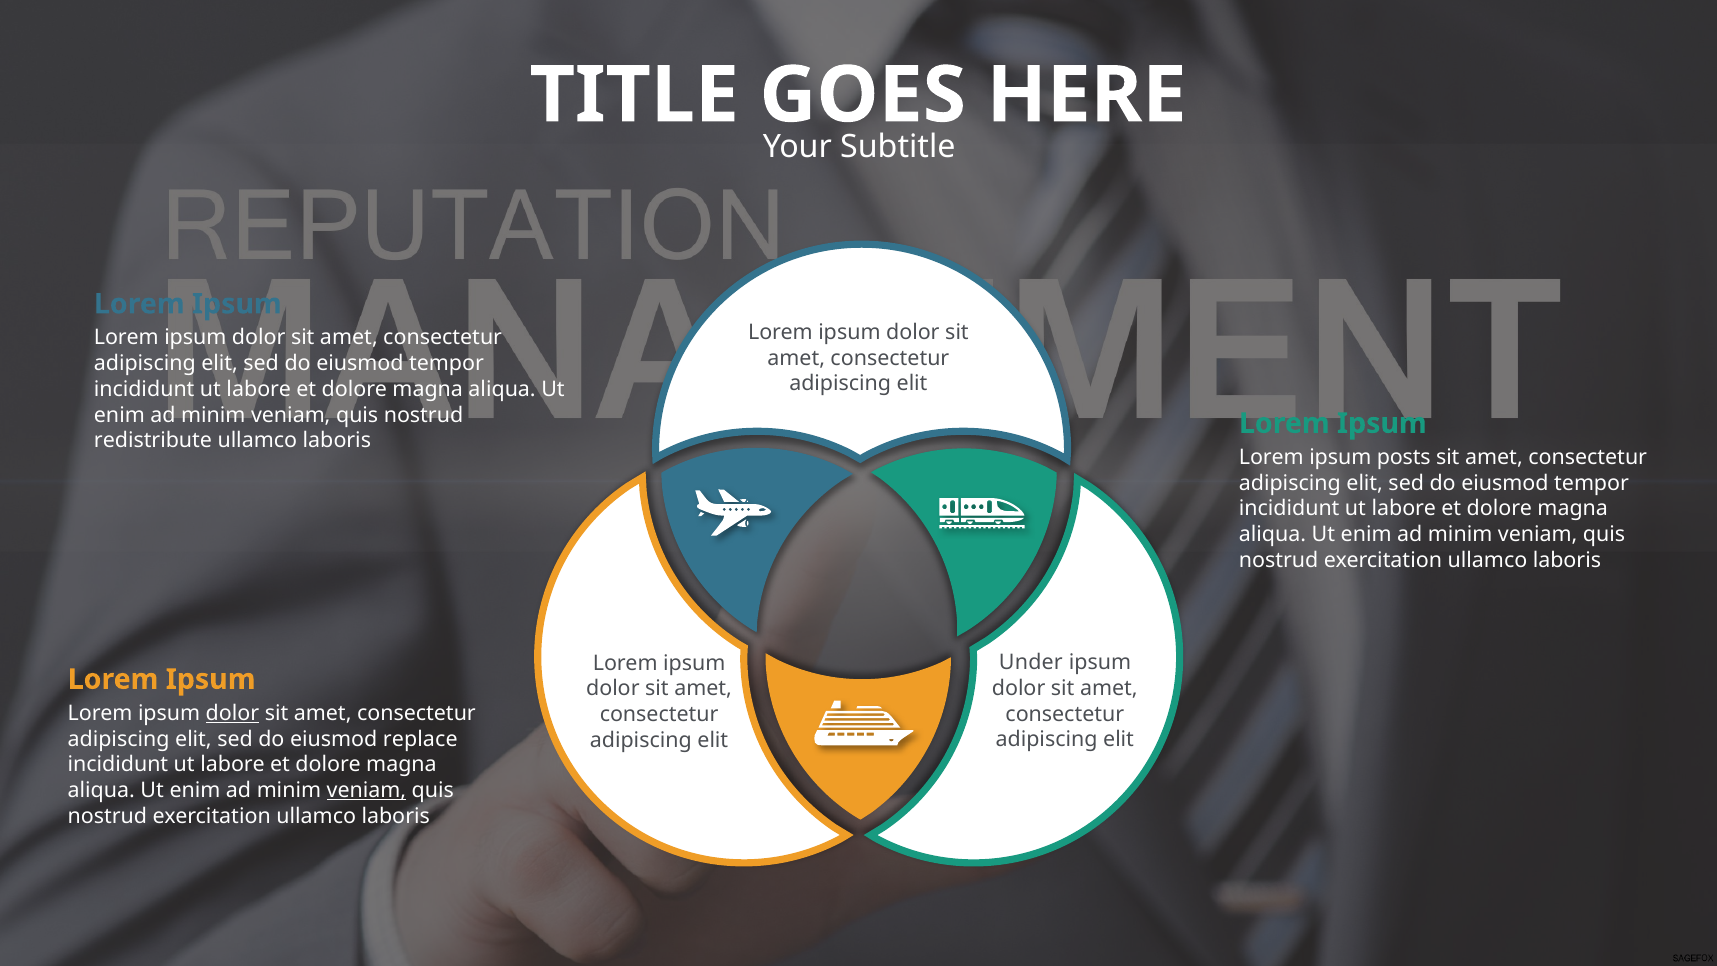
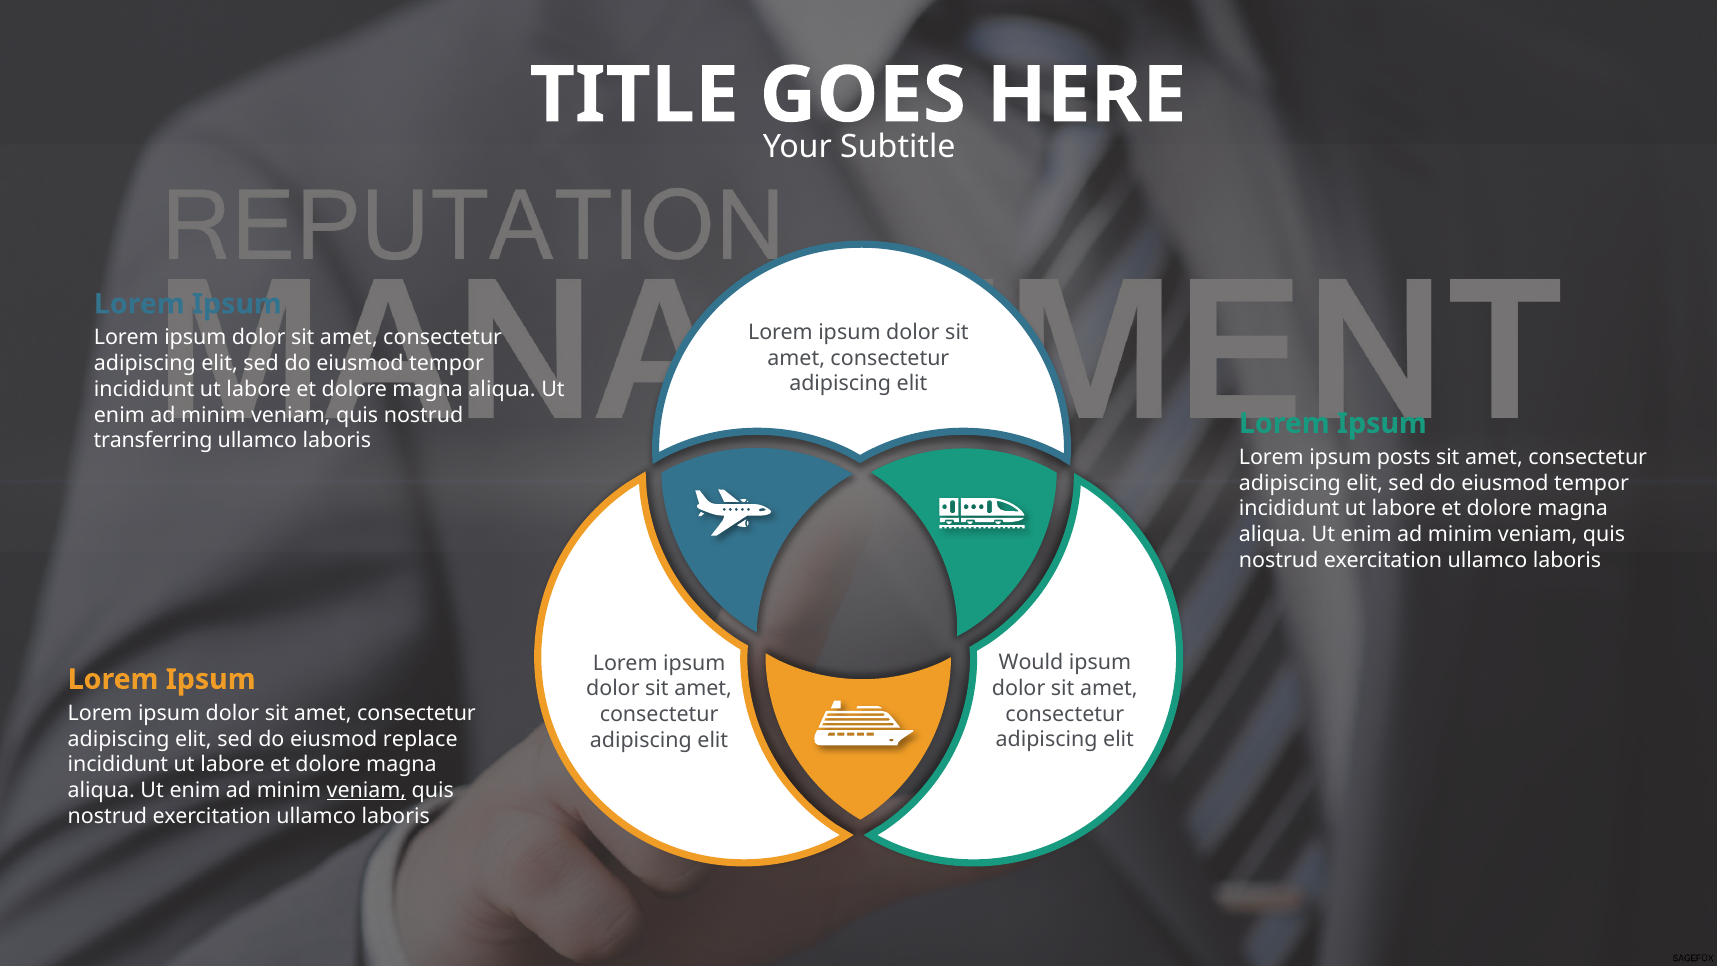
redistribute: redistribute -> transferring
Under: Under -> Would
dolor at (232, 713) underline: present -> none
